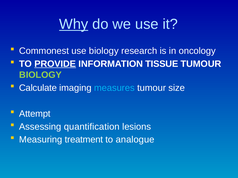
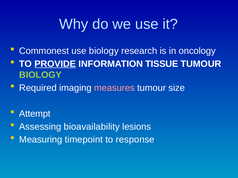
Why underline: present -> none
Calculate: Calculate -> Required
measures colour: light blue -> pink
quantification: quantification -> bioavailability
treatment: treatment -> timepoint
analogue: analogue -> response
